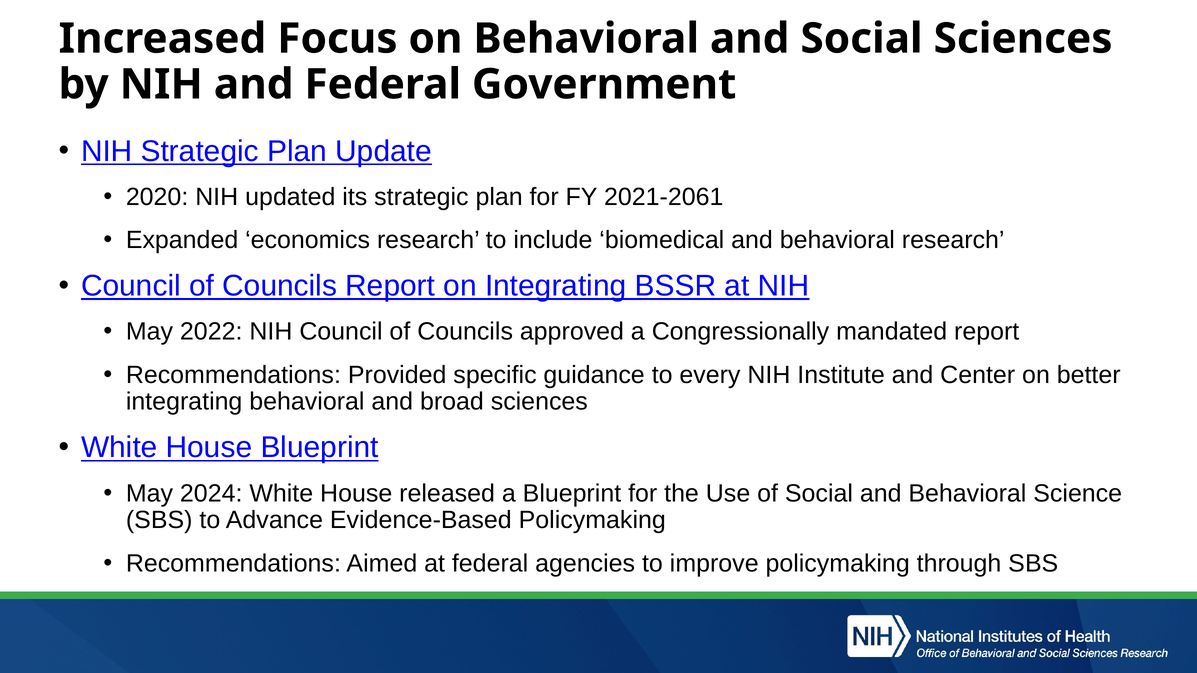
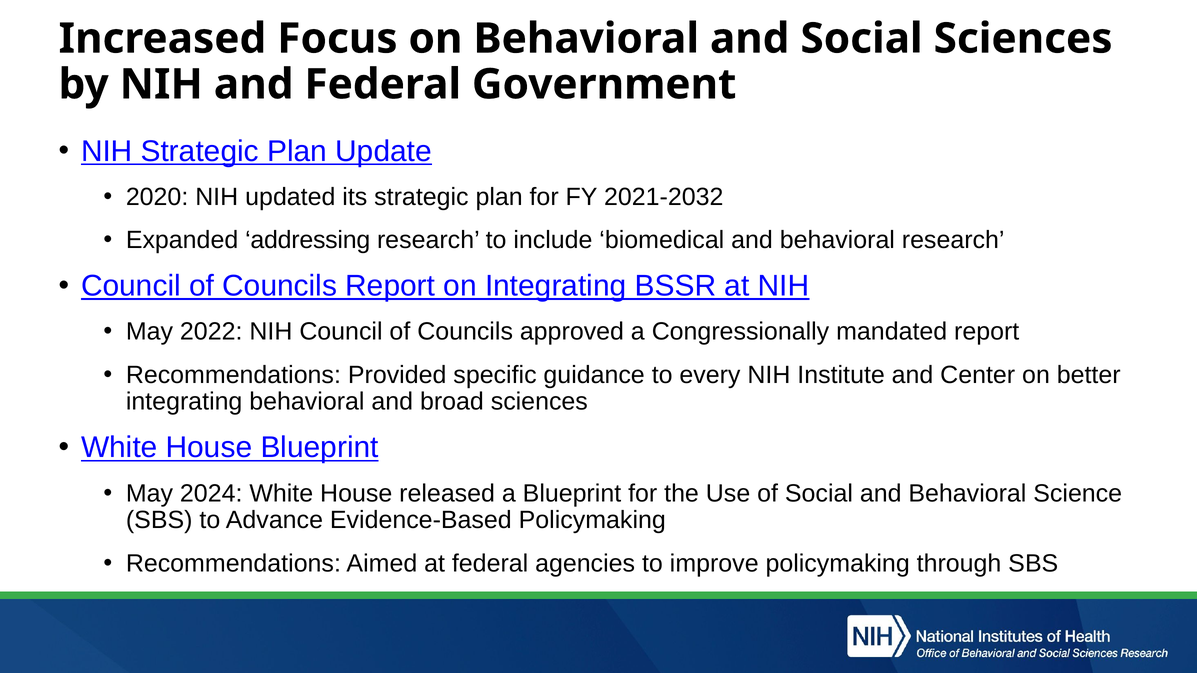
2021-2061: 2021-2061 -> 2021-2032
economics: economics -> addressing
